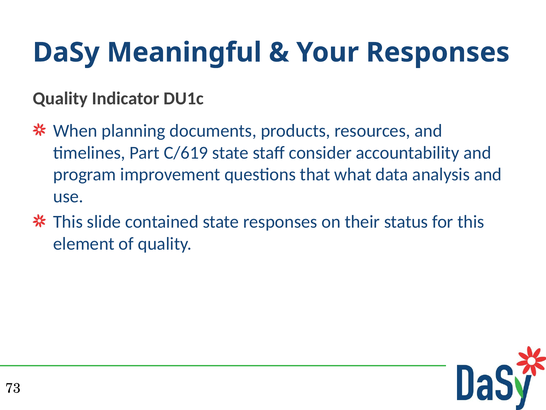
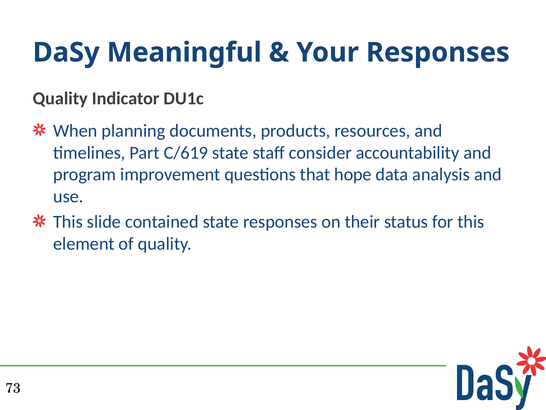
what: what -> hope
